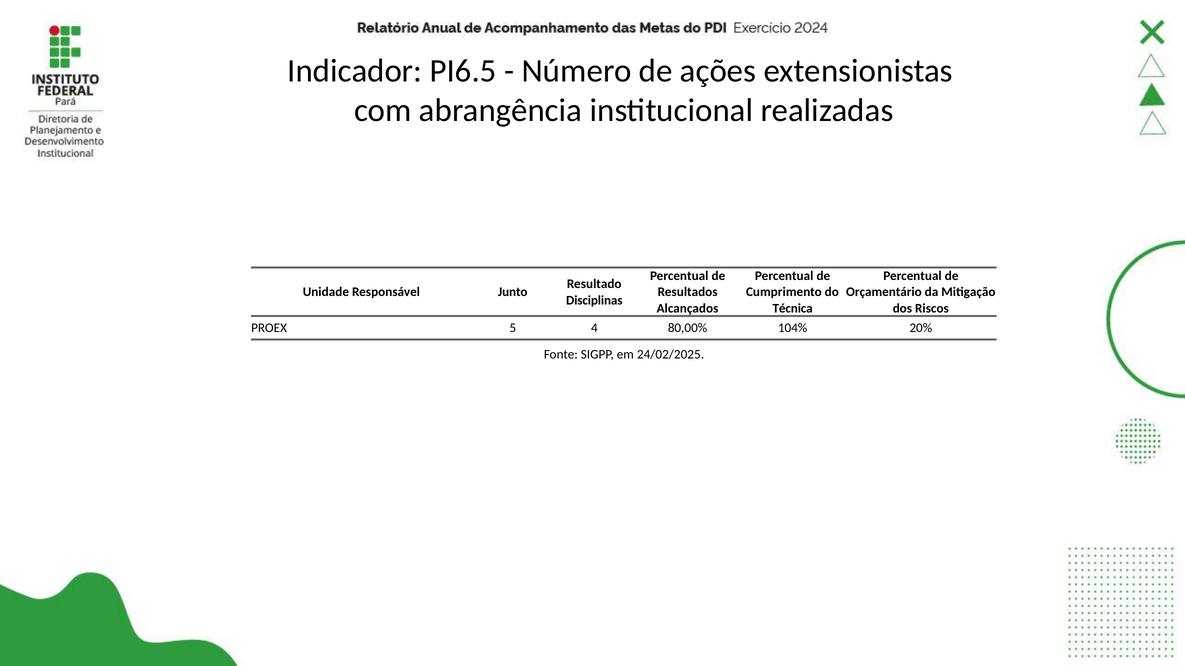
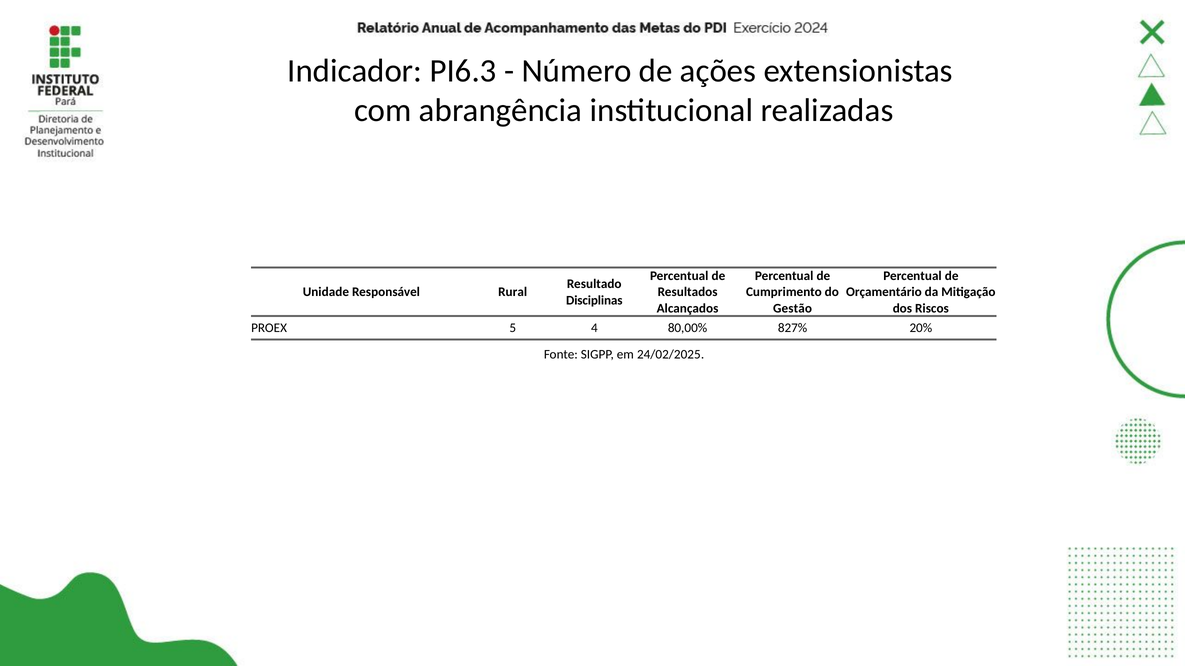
PI6.5: PI6.5 -> PI6.3
Junto: Junto -> Rural
Técnica: Técnica -> Gestão
104%: 104% -> 827%
